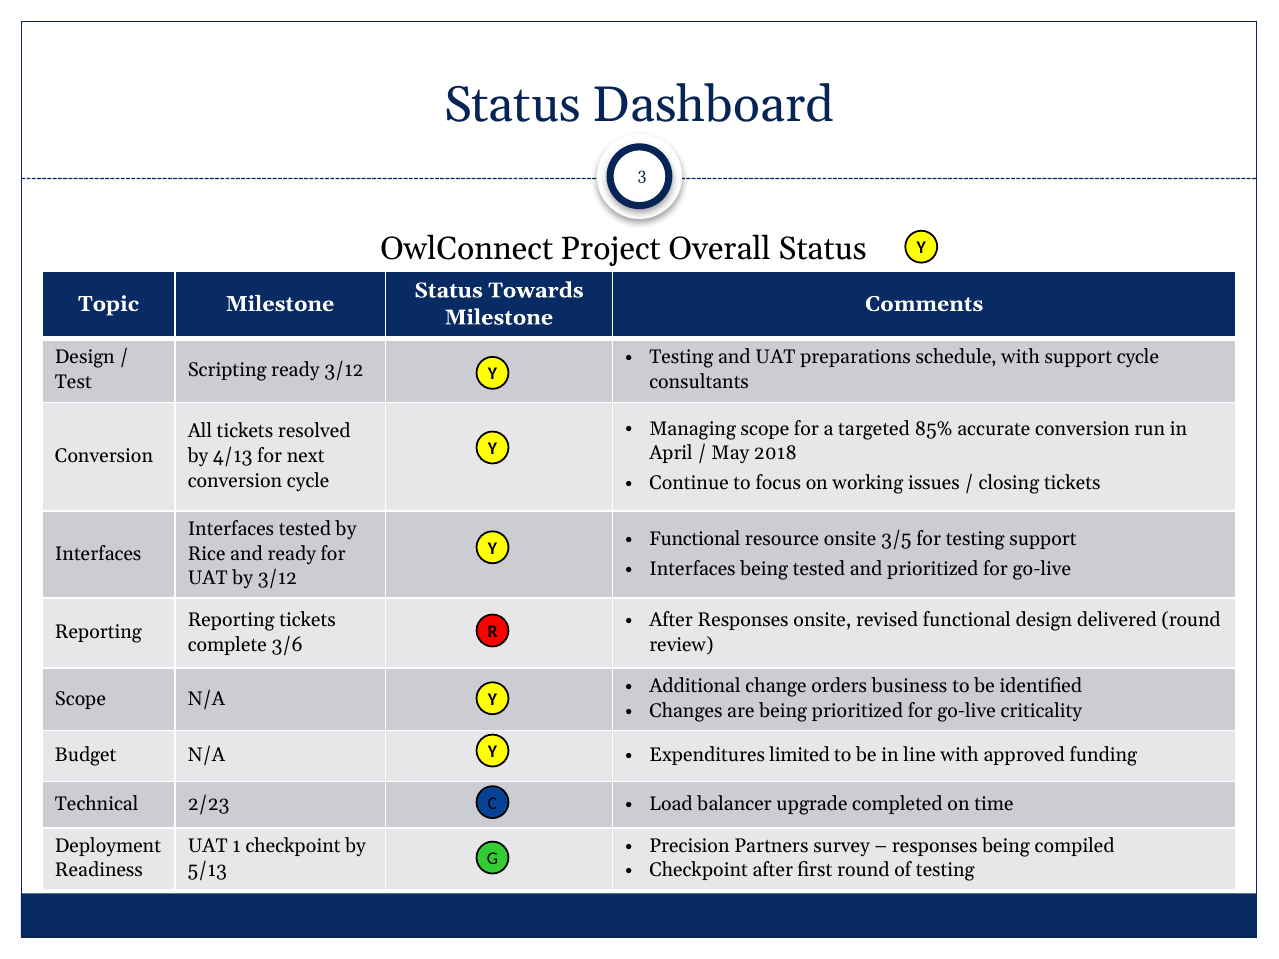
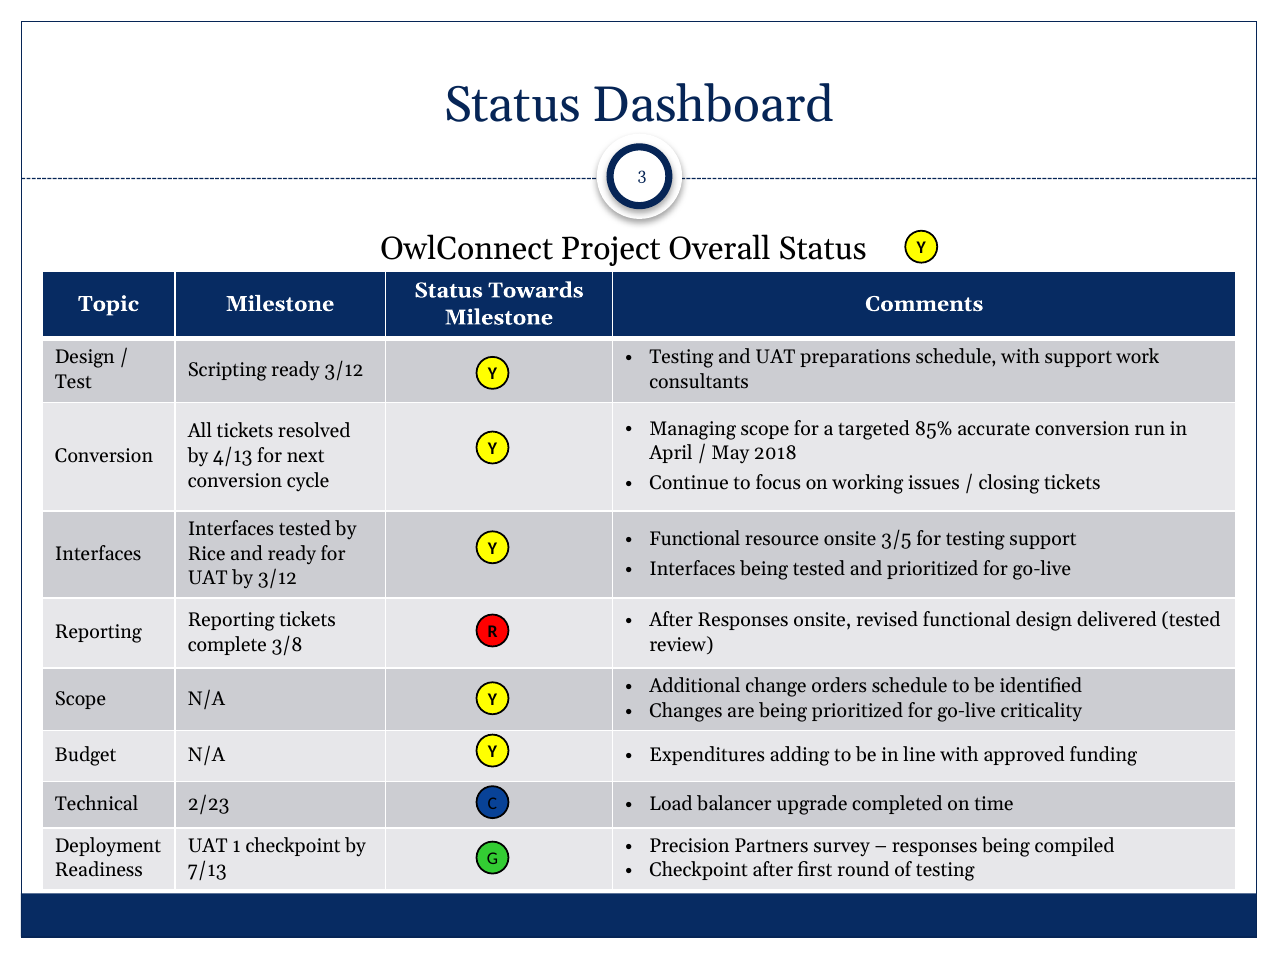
support cycle: cycle -> work
delivered round: round -> tested
3/6: 3/6 -> 3/8
orders business: business -> schedule
limited: limited -> adding
5/13: 5/13 -> 7/13
